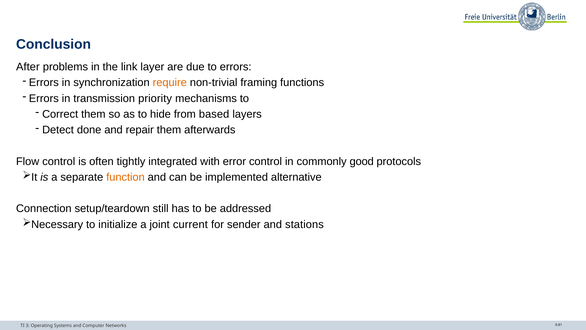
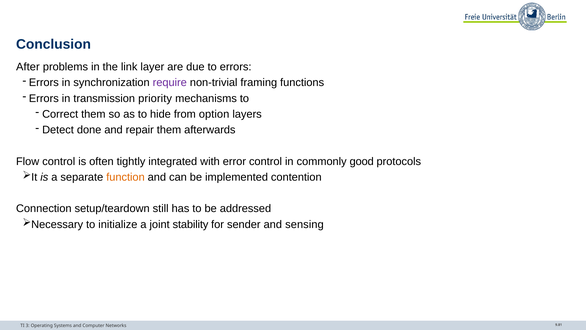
require colour: orange -> purple
based: based -> option
alternative: alternative -> contention
current: current -> stability
stations: stations -> sensing
